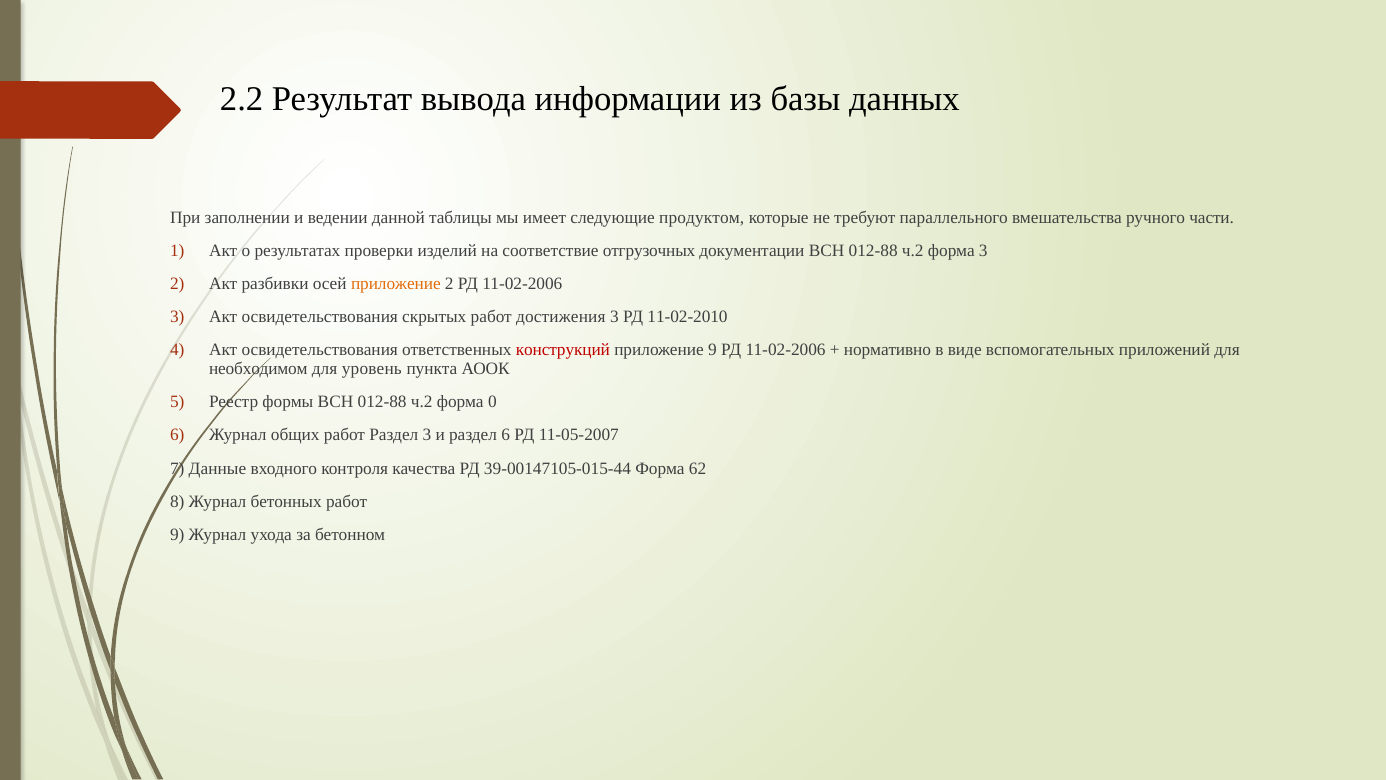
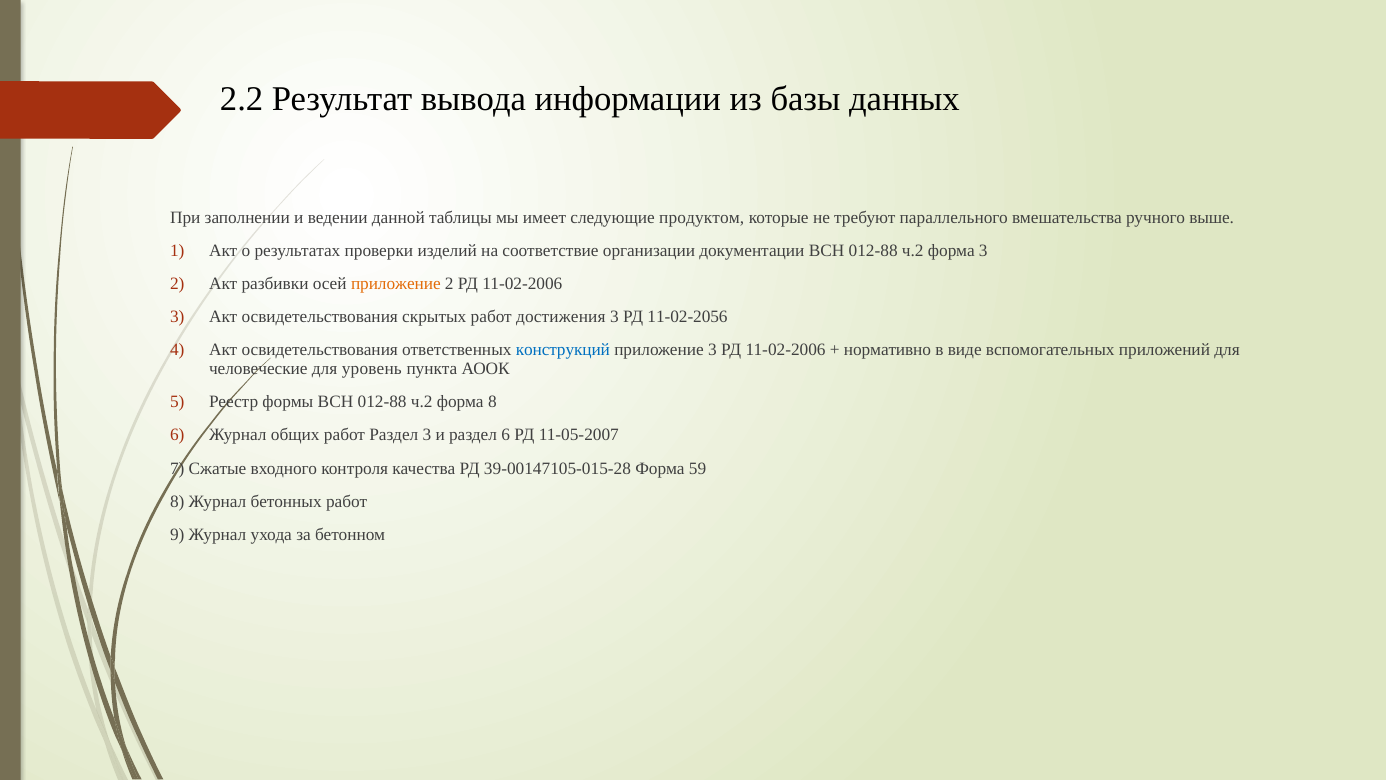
части: части -> выше
отгрузочных: отгрузочных -> организации
11-02-2010: 11-02-2010 -> 11-02-2056
конструкций colour: red -> blue
приложение 9: 9 -> 3
необходимом: необходимом -> человеческие
форма 0: 0 -> 8
Данные: Данные -> Сжатые
39-00147105-015-44: 39-00147105-015-44 -> 39-00147105-015-28
62: 62 -> 59
